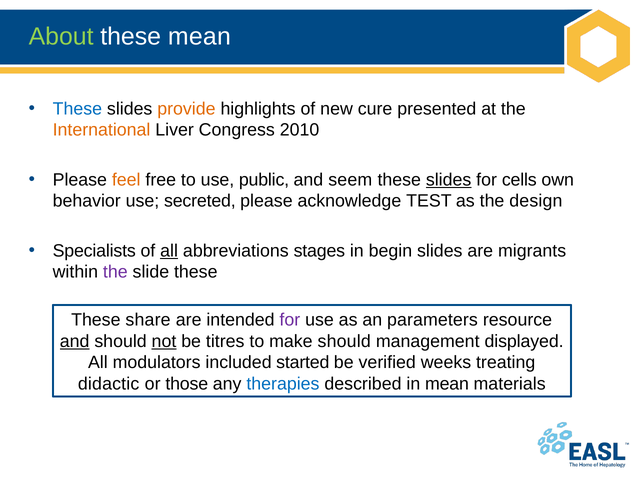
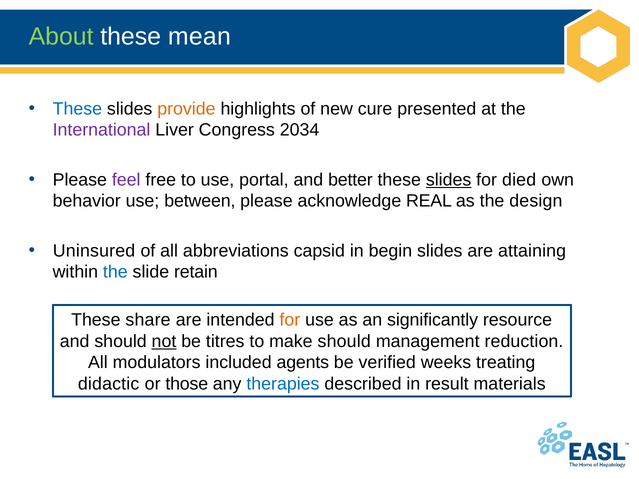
International colour: orange -> purple
2010: 2010 -> 2034
feel colour: orange -> purple
public: public -> portal
seem: seem -> better
cells: cells -> died
secreted: secreted -> between
TEST: TEST -> REAL
Specialists: Specialists -> Uninsured
all at (169, 251) underline: present -> none
stages: stages -> capsid
migrants: migrants -> attaining
the at (115, 272) colour: purple -> blue
slide these: these -> retain
for at (290, 320) colour: purple -> orange
parameters: parameters -> significantly
and at (75, 341) underline: present -> none
displayed: displayed -> reduction
started: started -> agents
in mean: mean -> result
